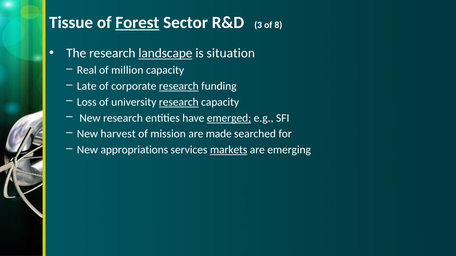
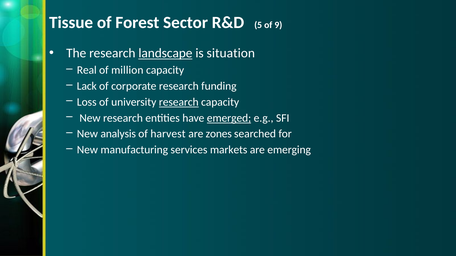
Forest underline: present -> none
3: 3 -> 5
8: 8 -> 9
Late: Late -> Lack
research at (179, 86) underline: present -> none
harvest: harvest -> analysis
mission: mission -> harvest
made: made -> zones
appropriations: appropriations -> manufacturing
markets underline: present -> none
